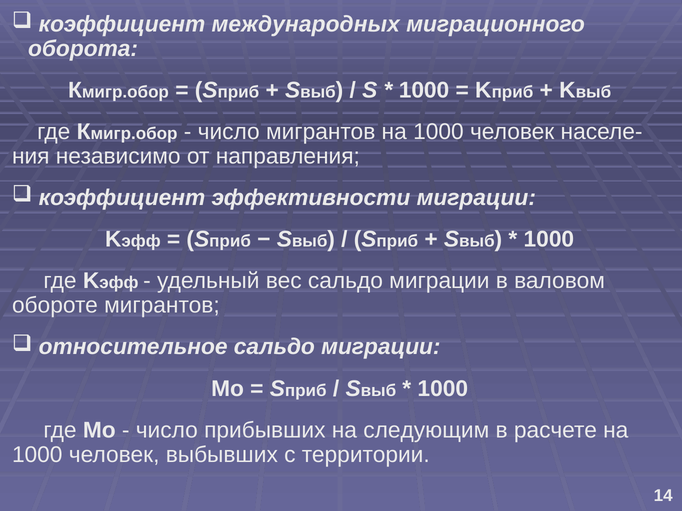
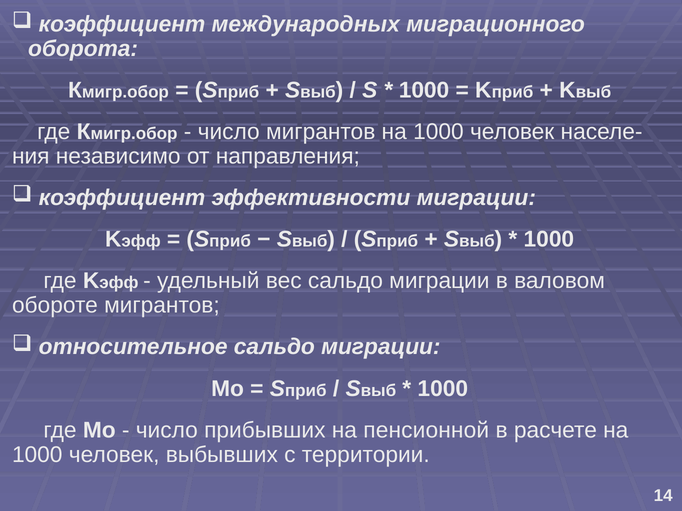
следующим: следующим -> пенсионной
